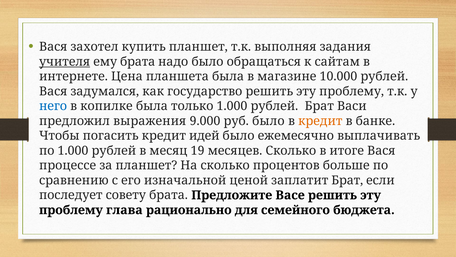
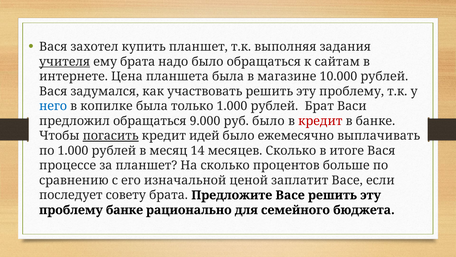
государство: государство -> участвовать
предложил выражения: выражения -> обращаться
кредит at (320, 121) colour: orange -> red
погасить underline: none -> present
19: 19 -> 14
заплатит Брат: Брат -> Васе
проблему глава: глава -> банке
